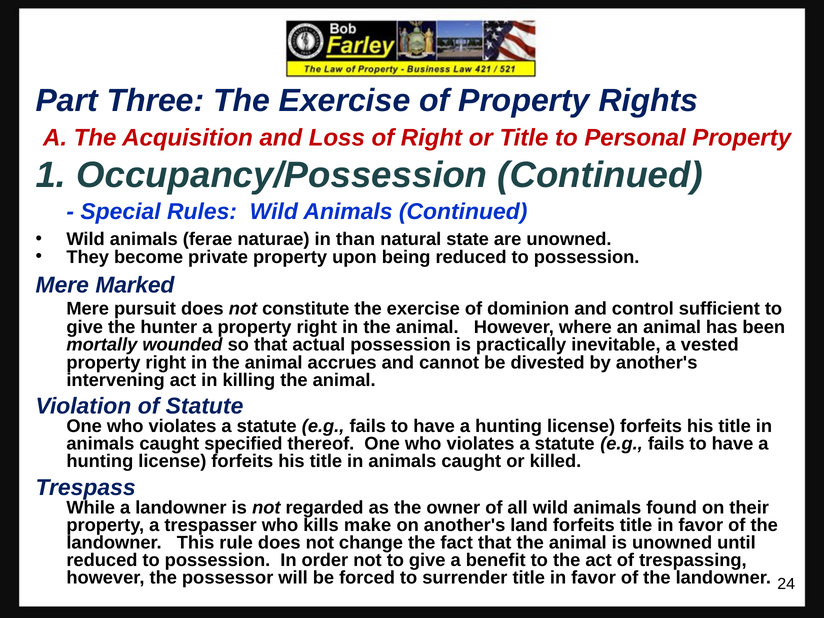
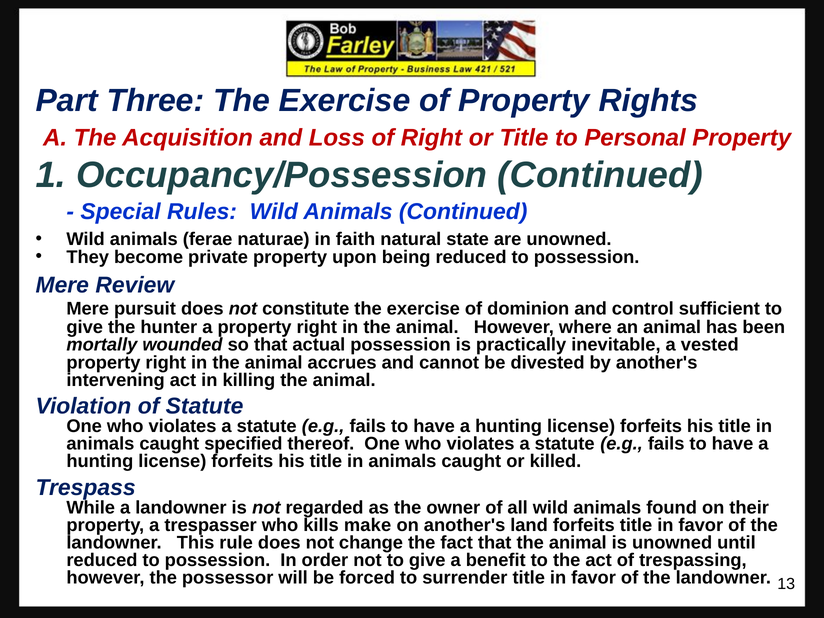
than: than -> faith
Marked: Marked -> Review
24: 24 -> 13
